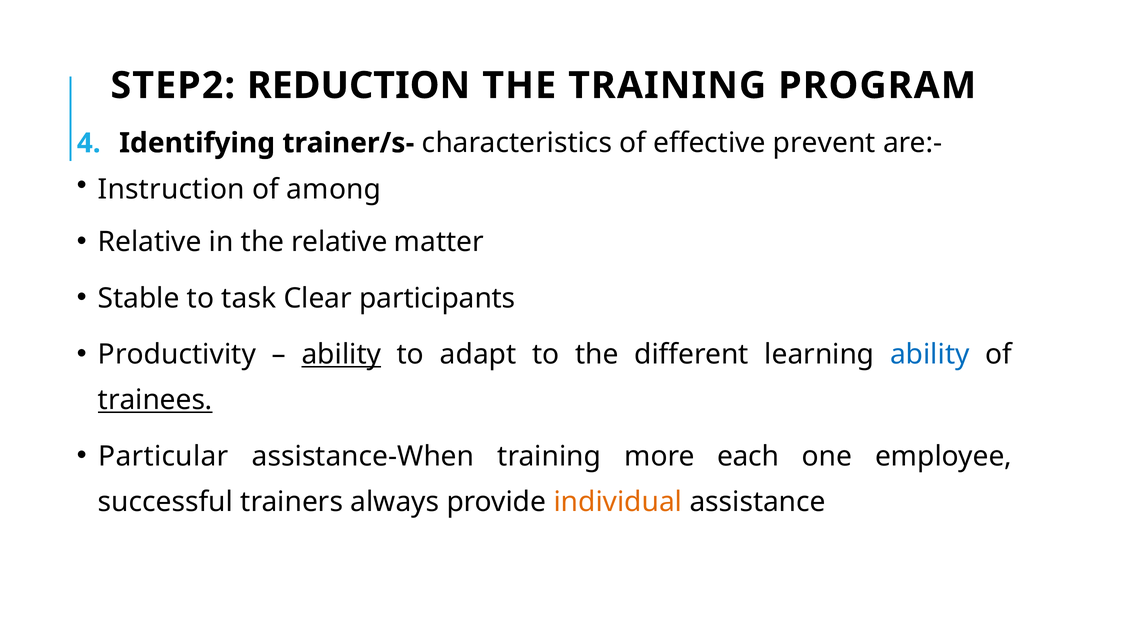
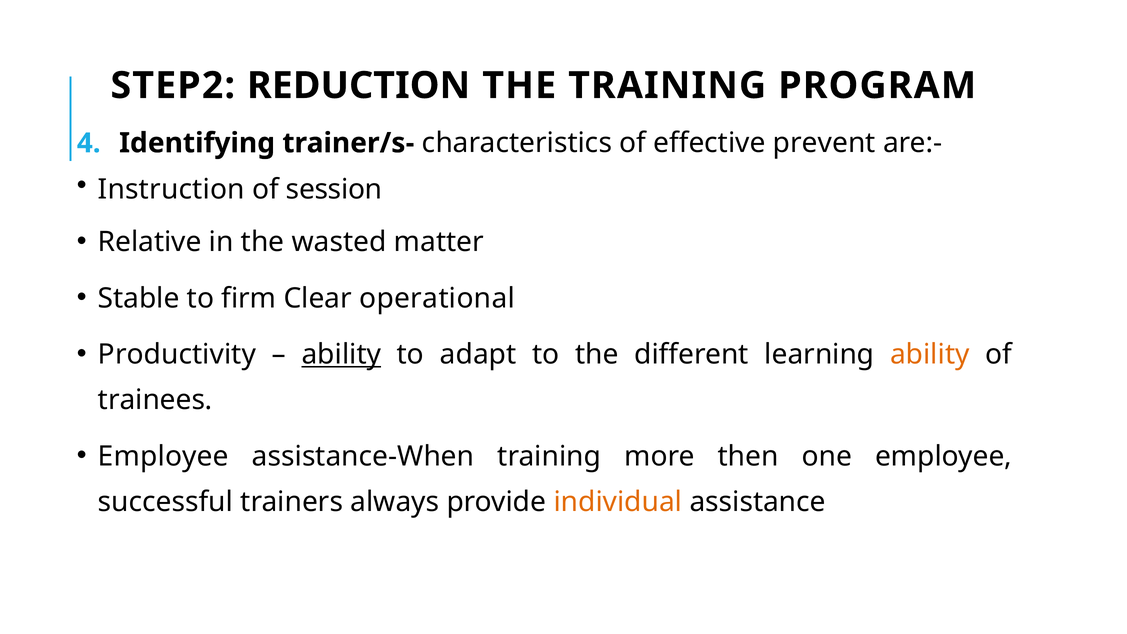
among: among -> session
the relative: relative -> wasted
task: task -> firm
participants: participants -> operational
ability at (930, 354) colour: blue -> orange
trainees underline: present -> none
Particular at (163, 456): Particular -> Employee
each: each -> then
